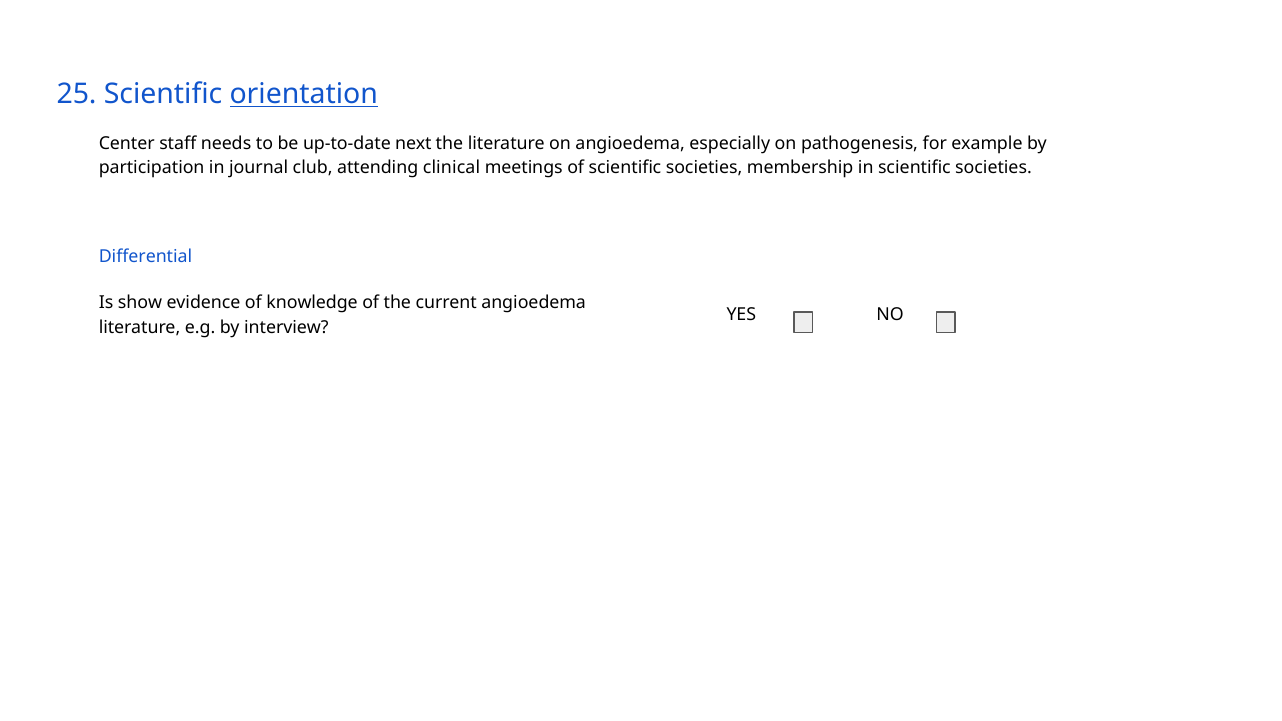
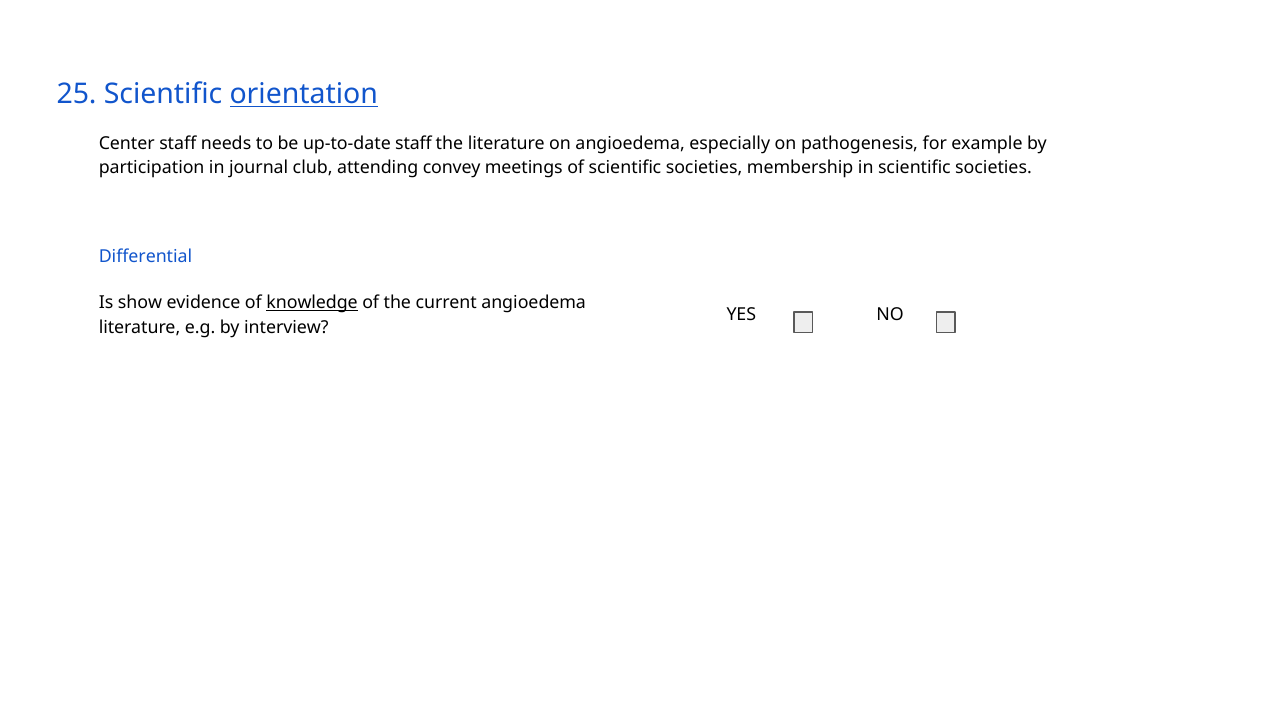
up-to-date next: next -> staff
clinical: clinical -> convey
knowledge underline: none -> present
